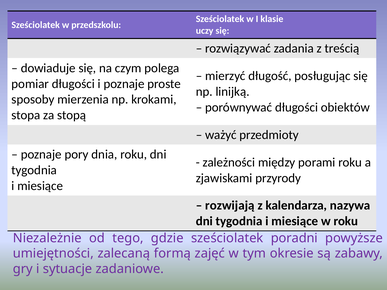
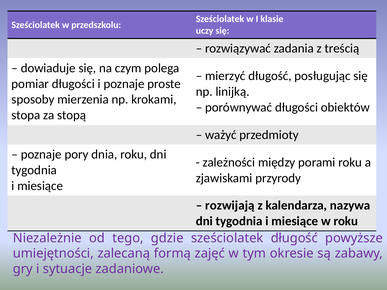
sześciolatek poradni: poradni -> długość
